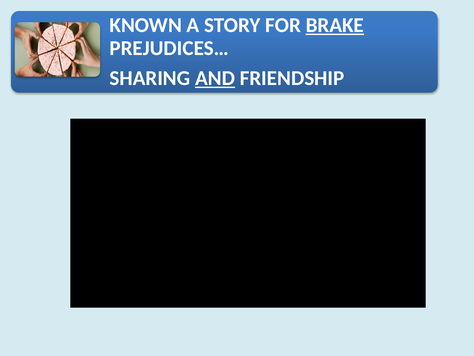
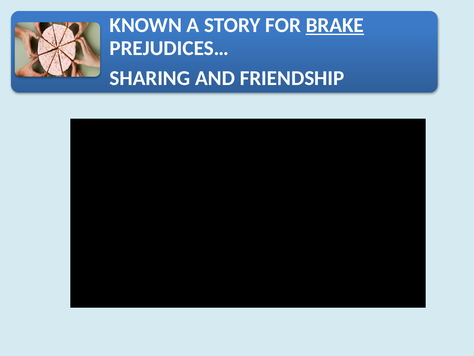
AND underline: present -> none
